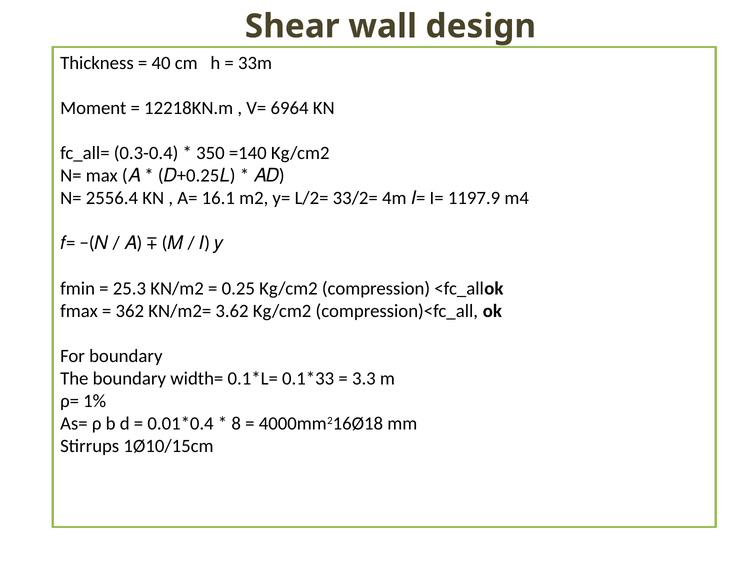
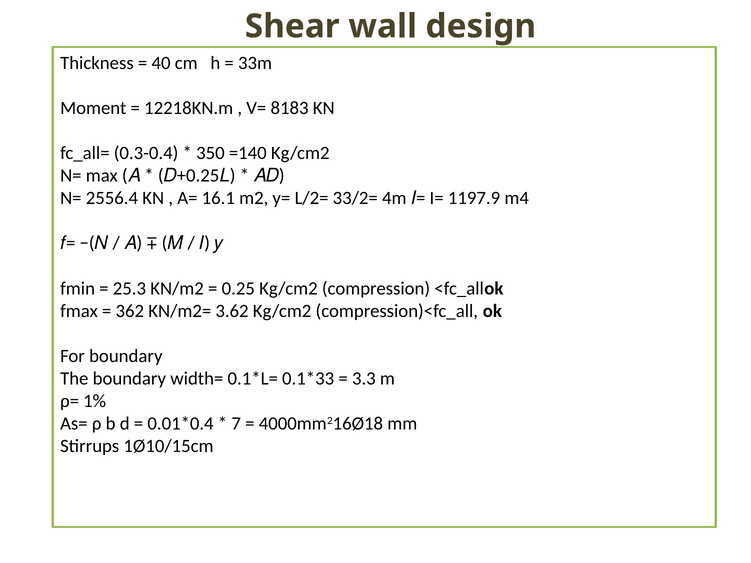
6964: 6964 -> 8183
8: 8 -> 7
